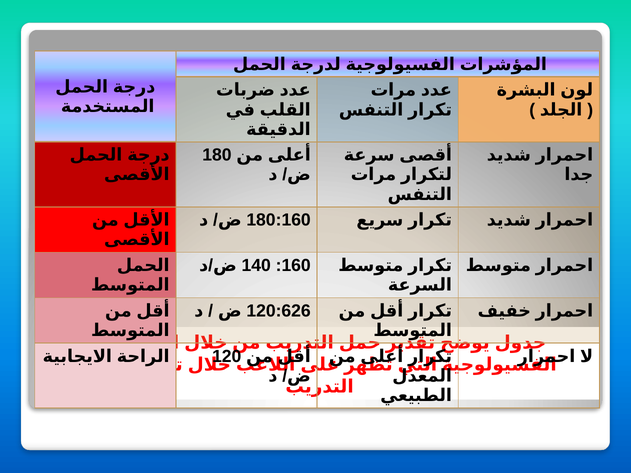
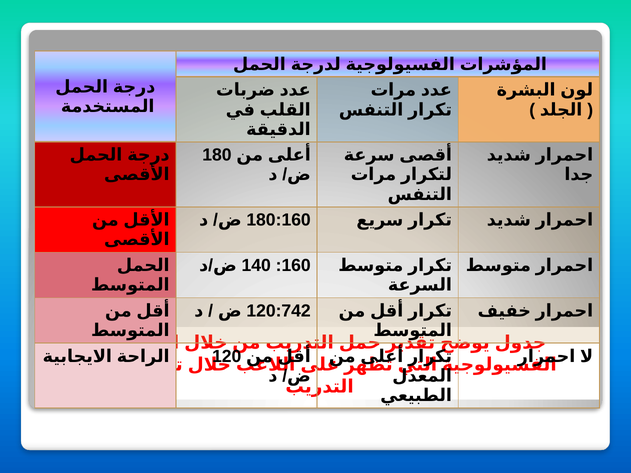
120:626: 120:626 -> 120:742
